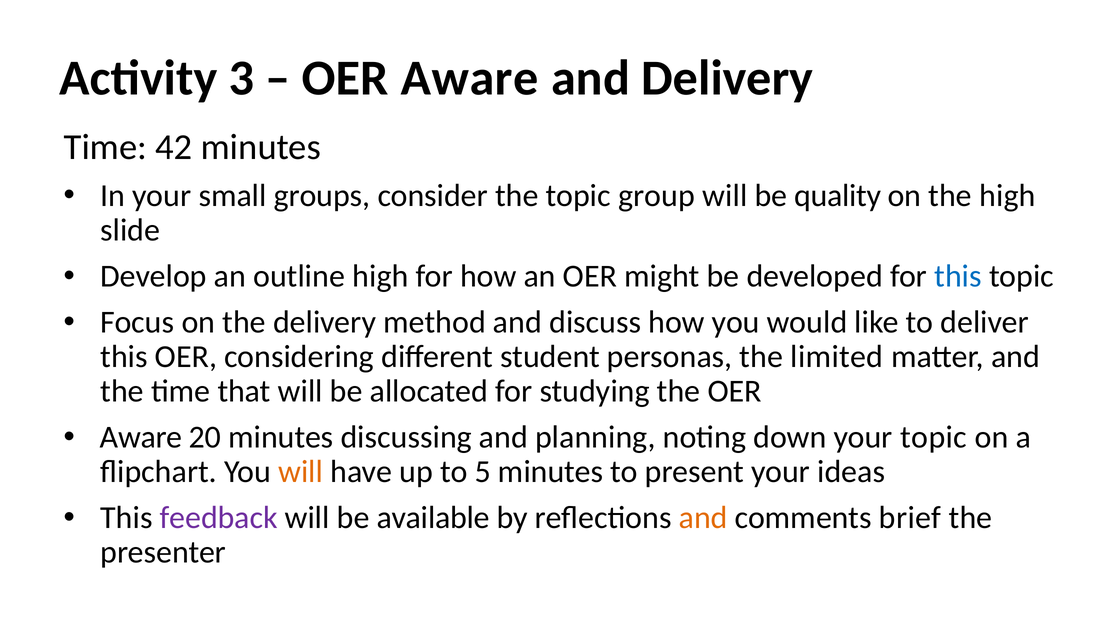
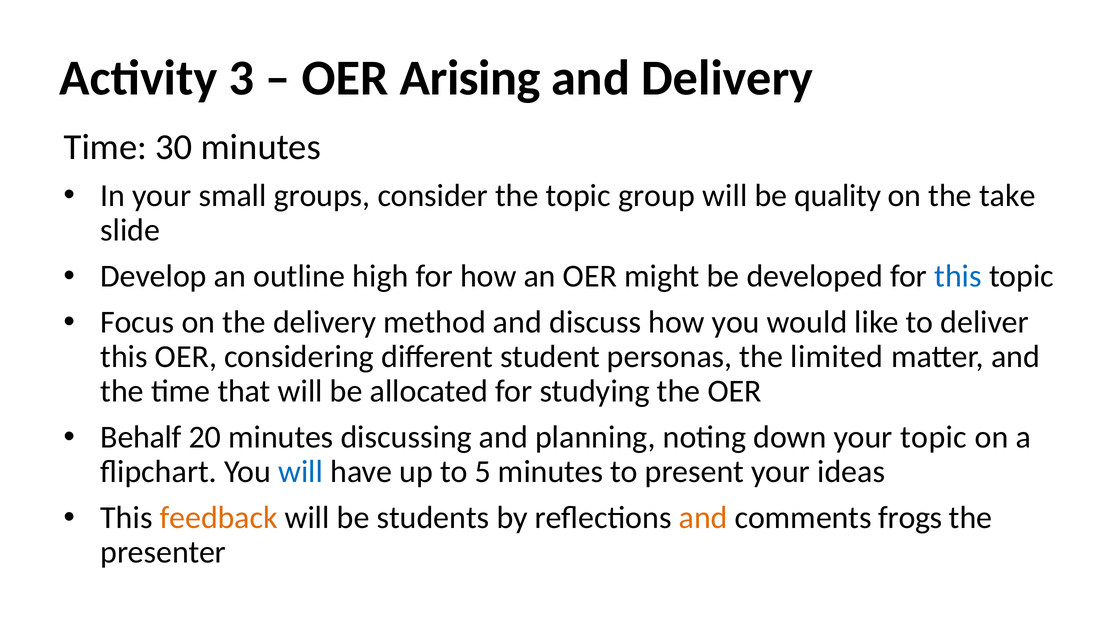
OER Aware: Aware -> Arising
42: 42 -> 30
the high: high -> take
Aware at (141, 437): Aware -> Behalf
will at (301, 472) colour: orange -> blue
feedback colour: purple -> orange
available: available -> students
brief: brief -> frogs
